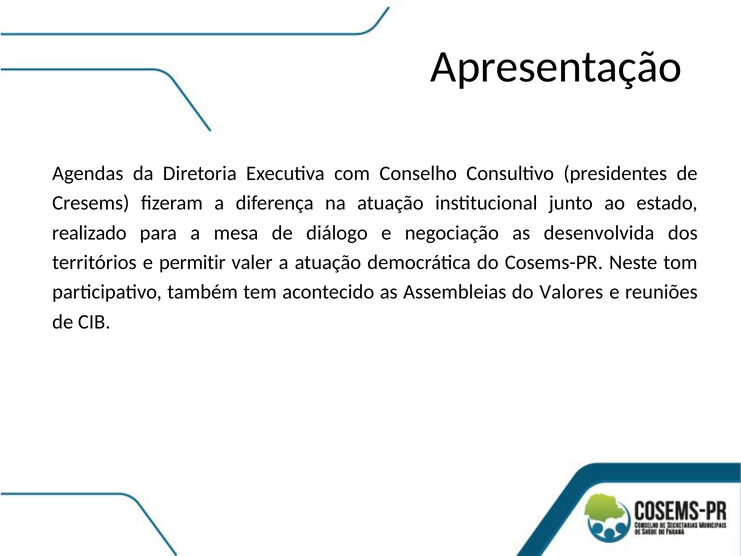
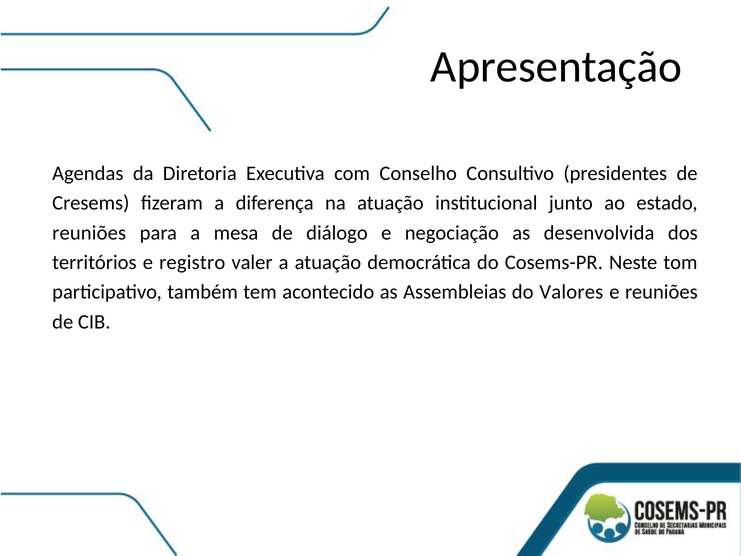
realizado at (89, 233): realizado -> reuniões
permitir: permitir -> registro
